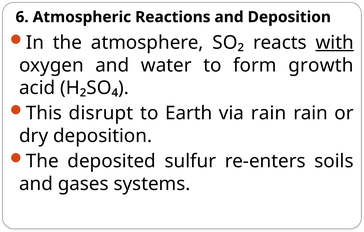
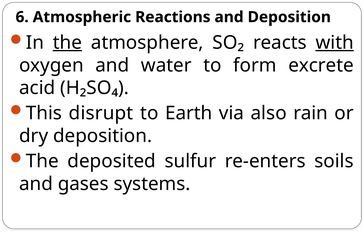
the at (67, 43) underline: none -> present
growth: growth -> excrete
via rain: rain -> also
